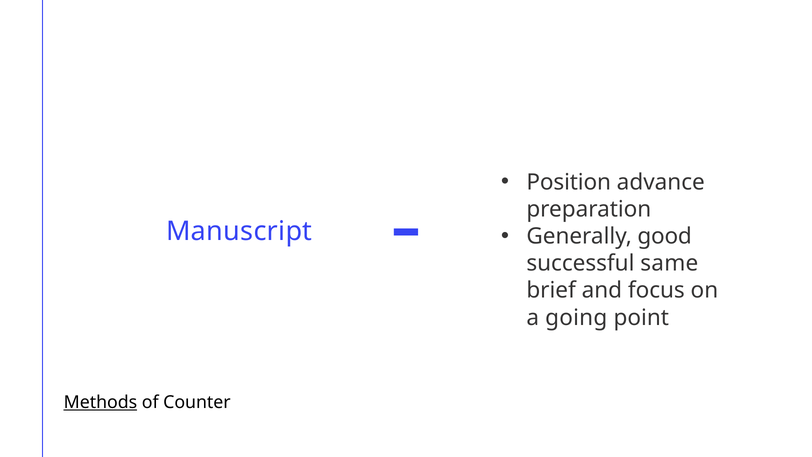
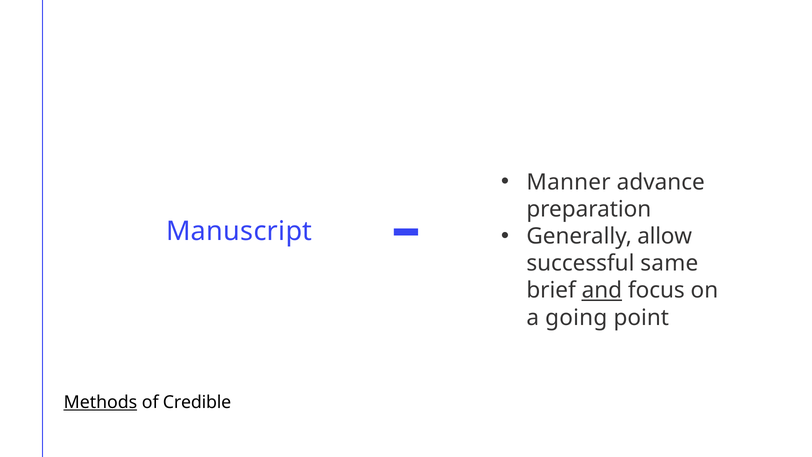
Position: Position -> Manner
good: good -> allow
and underline: none -> present
Counter: Counter -> Credible
